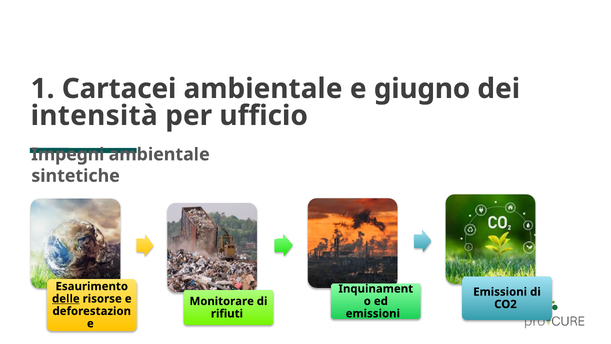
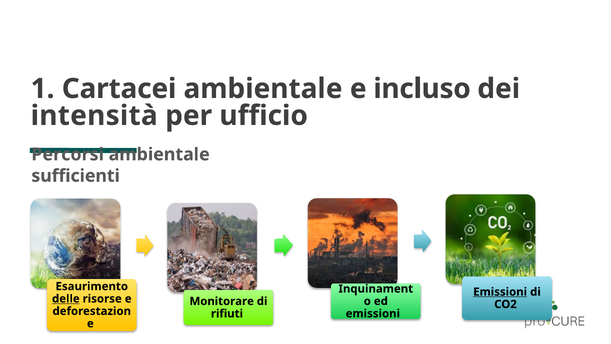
giugno: giugno -> incluso
Impegni: Impegni -> Percorsi
sintetiche: sintetiche -> sufficienti
Emissioni at (500, 292) underline: none -> present
